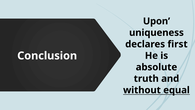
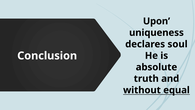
first: first -> soul
